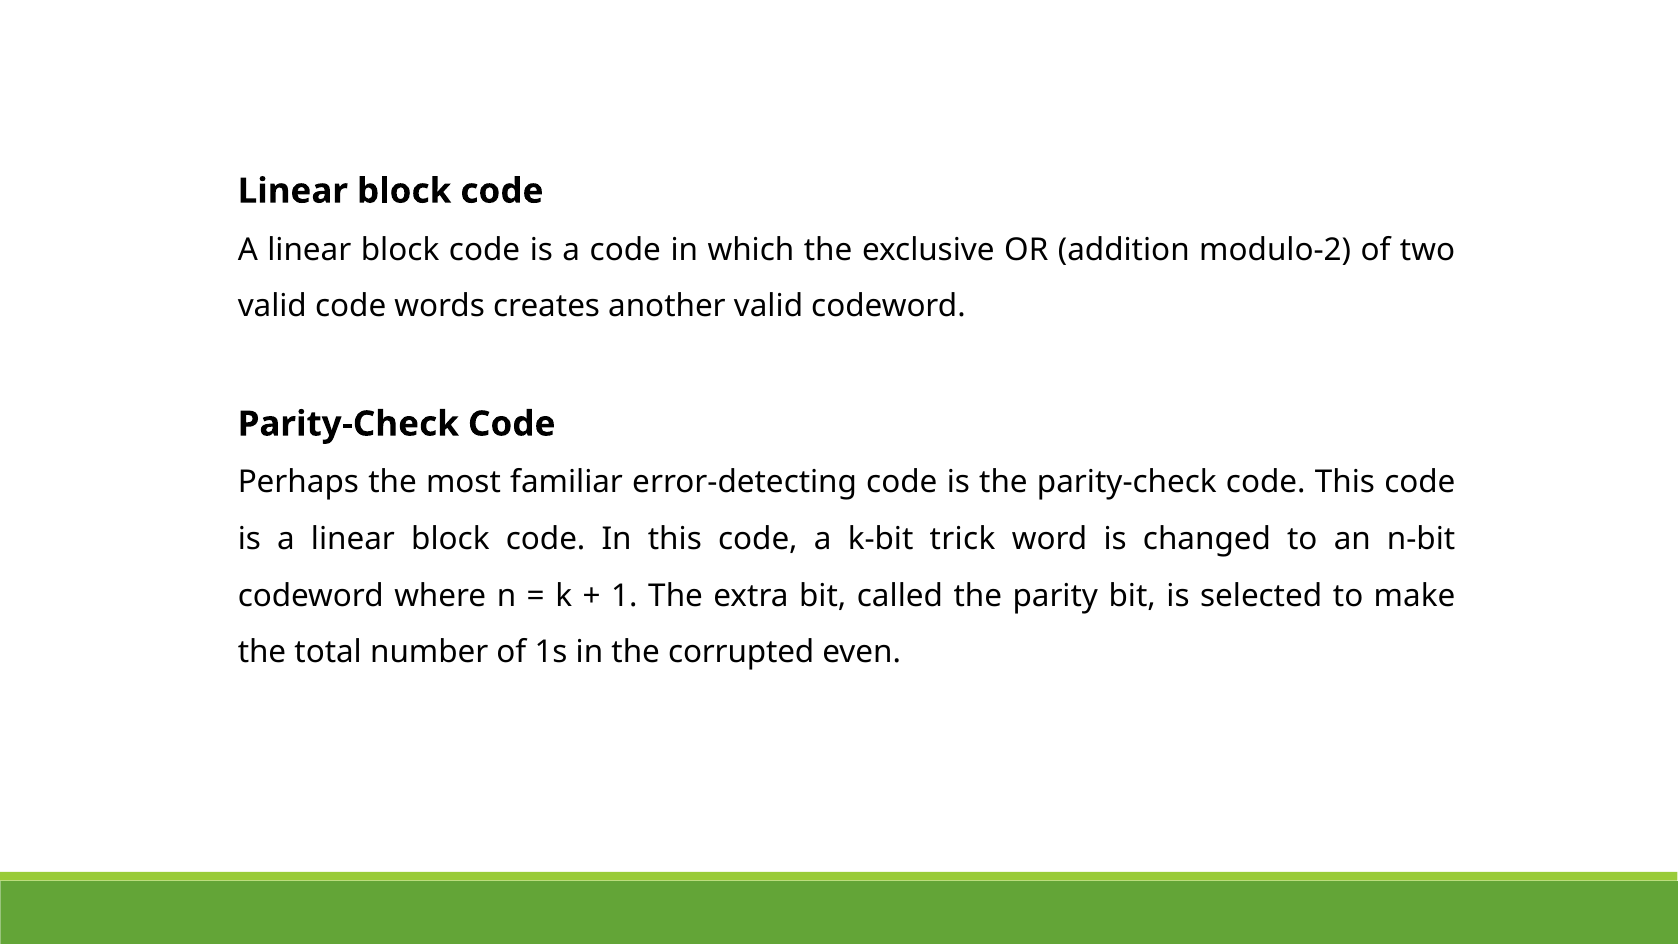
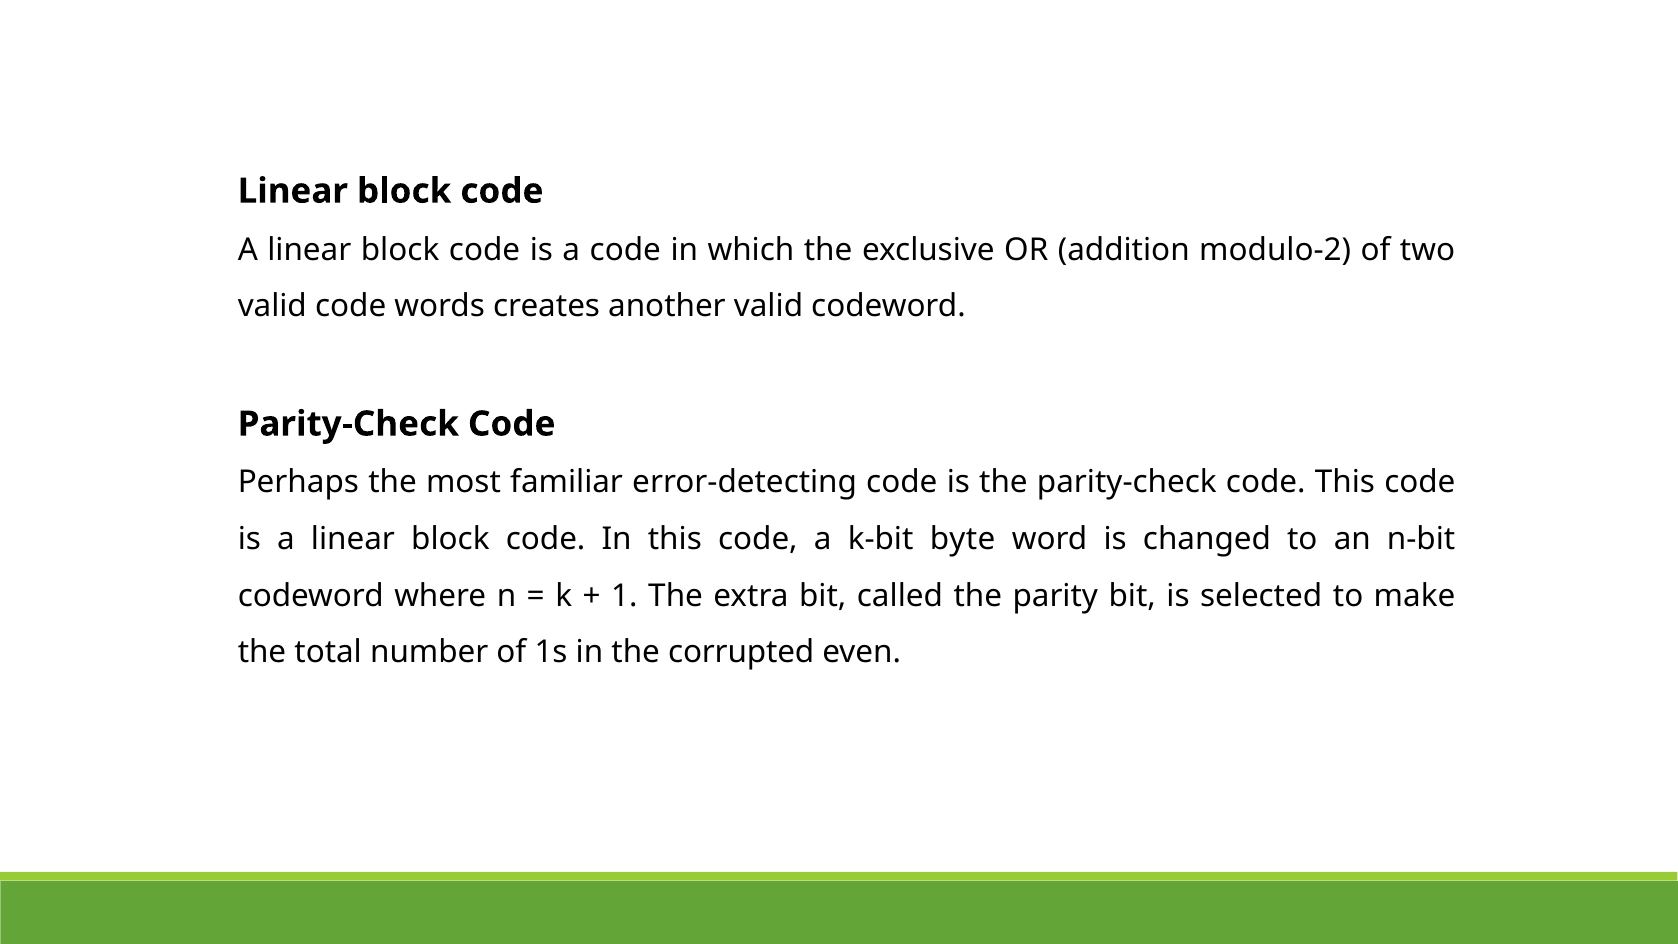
trick: trick -> byte
